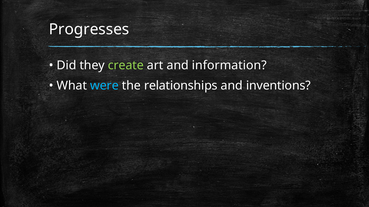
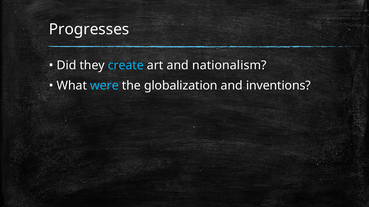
create colour: light green -> light blue
information: information -> nationalism
relationships: relationships -> globalization
